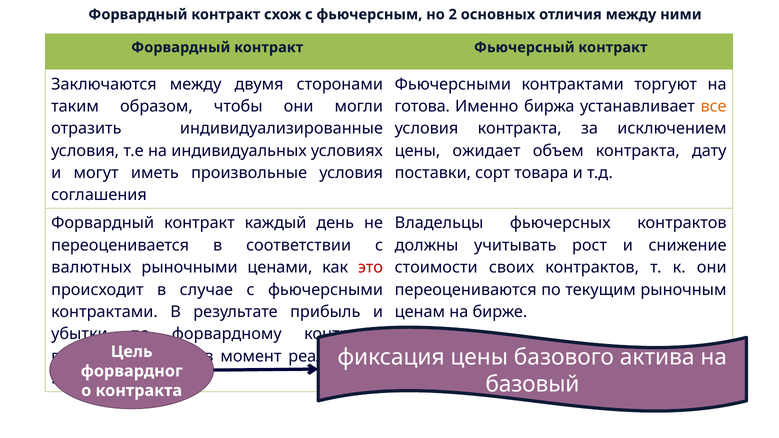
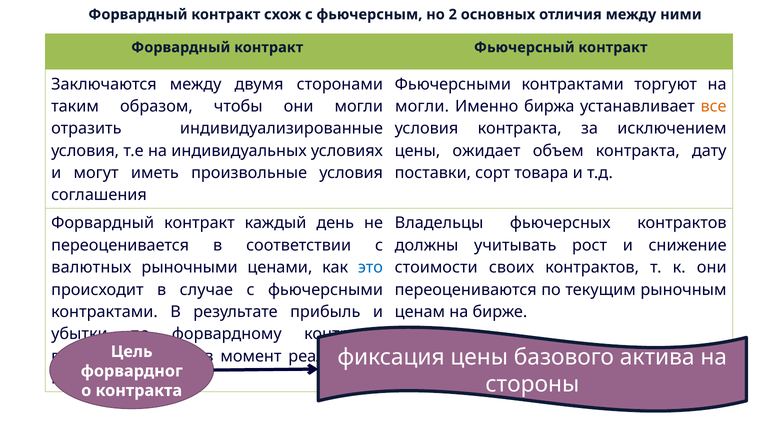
готова at (422, 106): готова -> могли
это colour: red -> blue
базовый: базовый -> стороны
